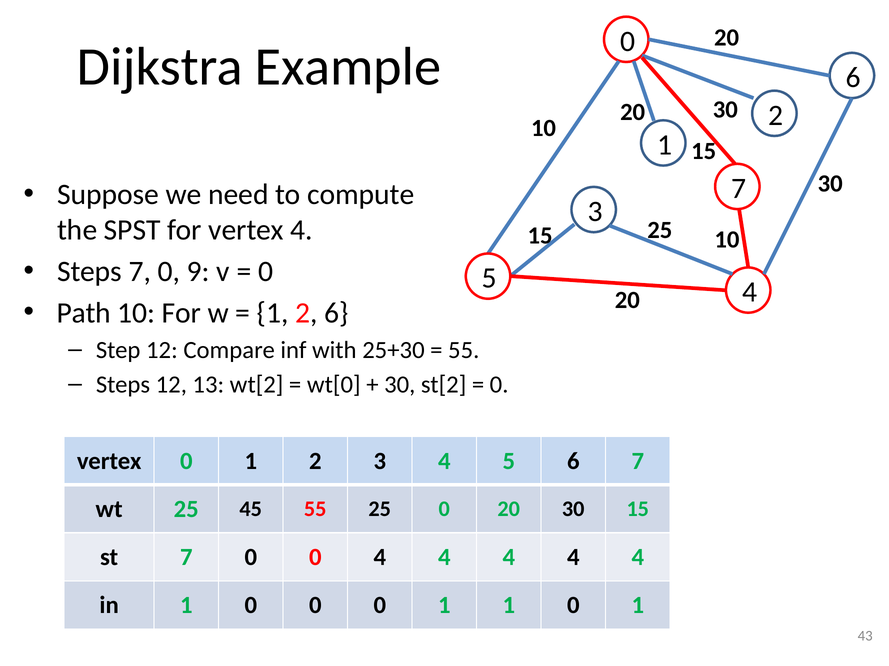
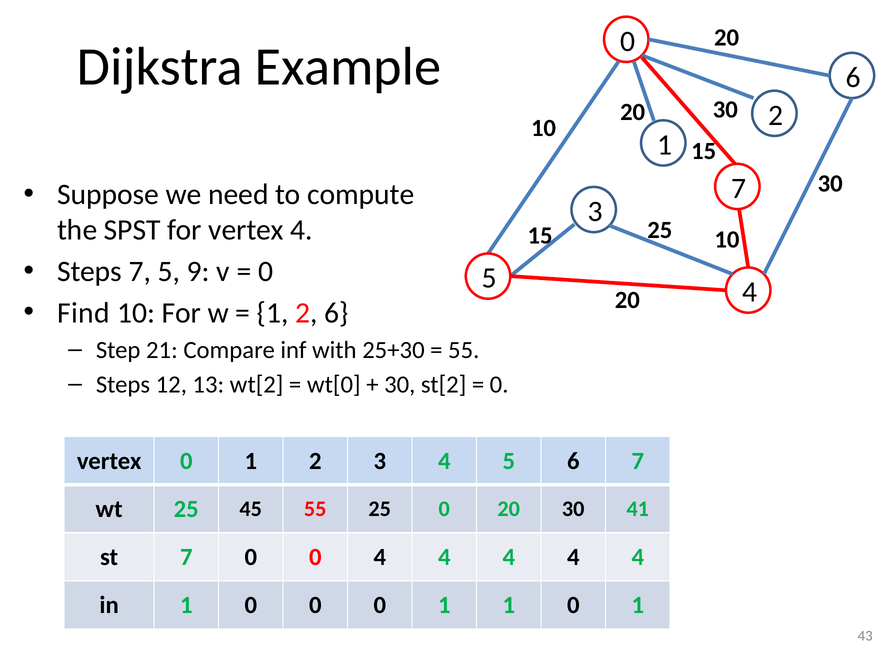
Steps 7 0: 0 -> 5
Path: Path -> Find
Step 12: 12 -> 21
30 15: 15 -> 41
